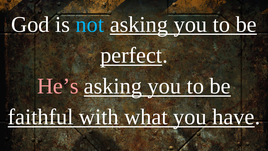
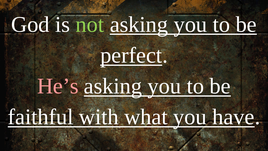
not colour: light blue -> light green
